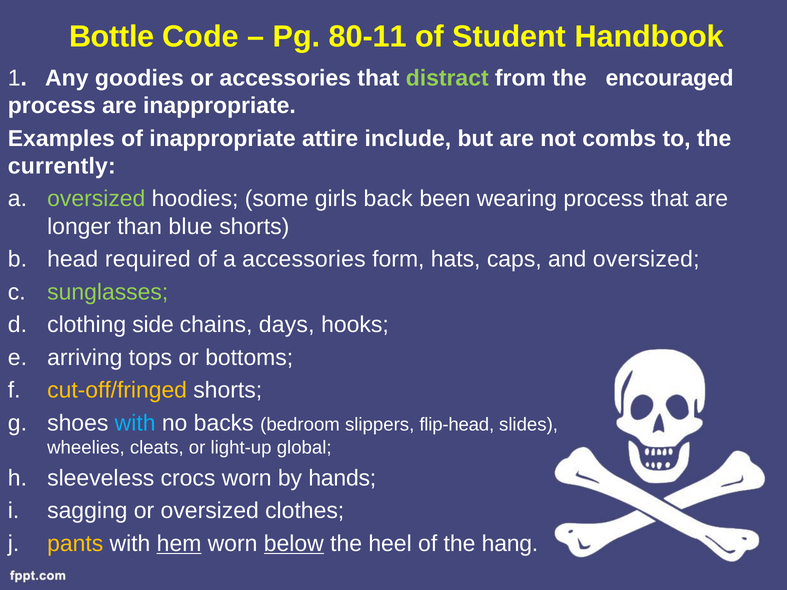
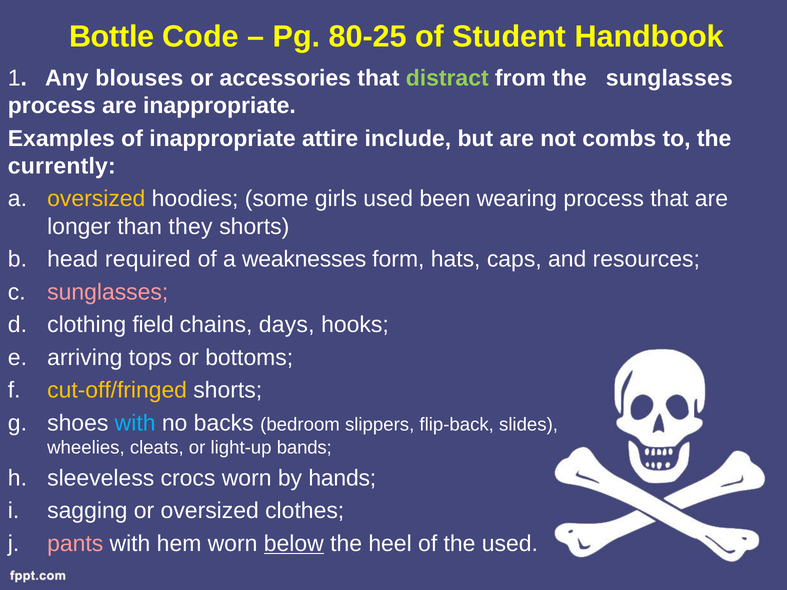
80-11: 80-11 -> 80-25
goodies: goodies -> blouses
the encouraged: encouraged -> sunglasses
oversized at (96, 199) colour: light green -> yellow
girls back: back -> used
blue: blue -> they
a accessories: accessories -> weaknesses
and oversized: oversized -> resources
sunglasses at (108, 292) colour: light green -> pink
side: side -> field
flip-head: flip-head -> flip-back
global: global -> bands
pants colour: yellow -> pink
hem underline: present -> none
the hang: hang -> used
